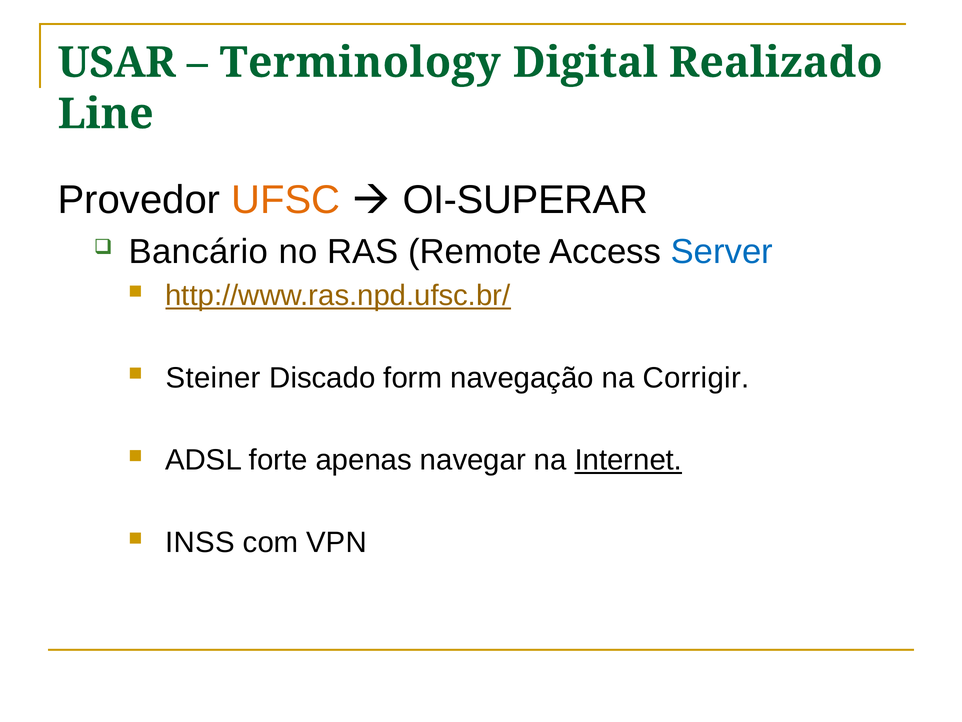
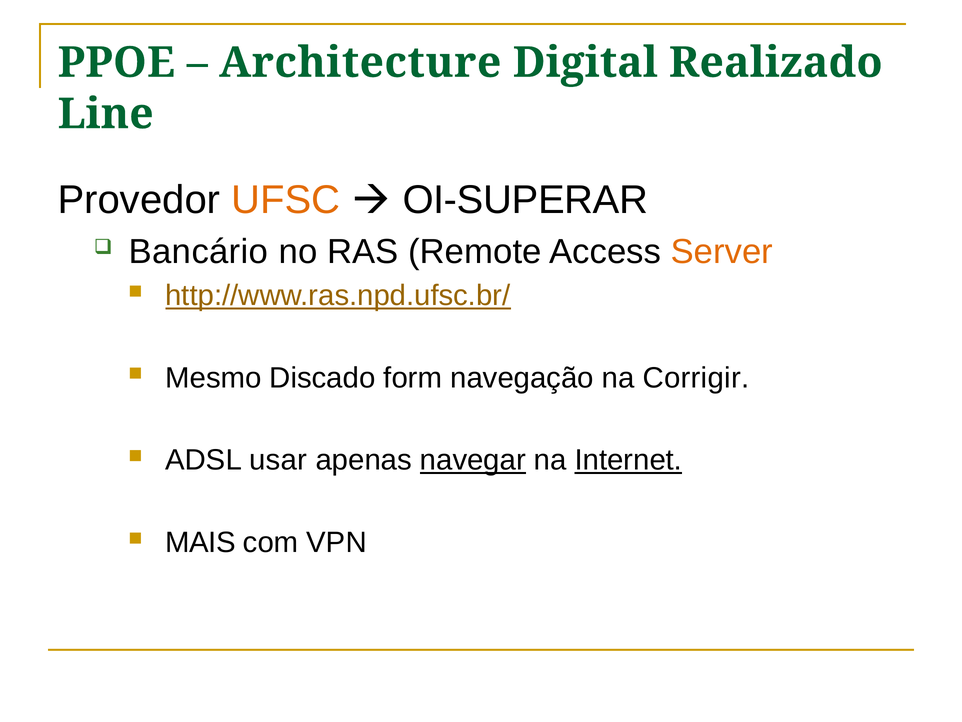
USAR: USAR -> PPOE
Terminology: Terminology -> Architecture
Server colour: blue -> orange
Steiner: Steiner -> Mesmo
forte: forte -> usar
navegar underline: none -> present
INSS: INSS -> MAIS
